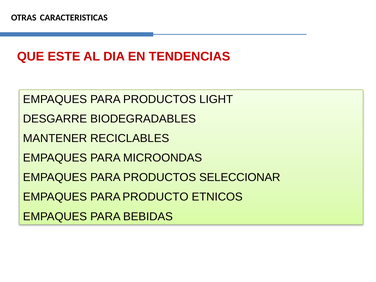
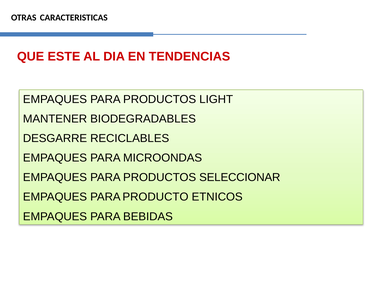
DESGARRE: DESGARRE -> MANTENER
MANTENER: MANTENER -> DESGARRE
